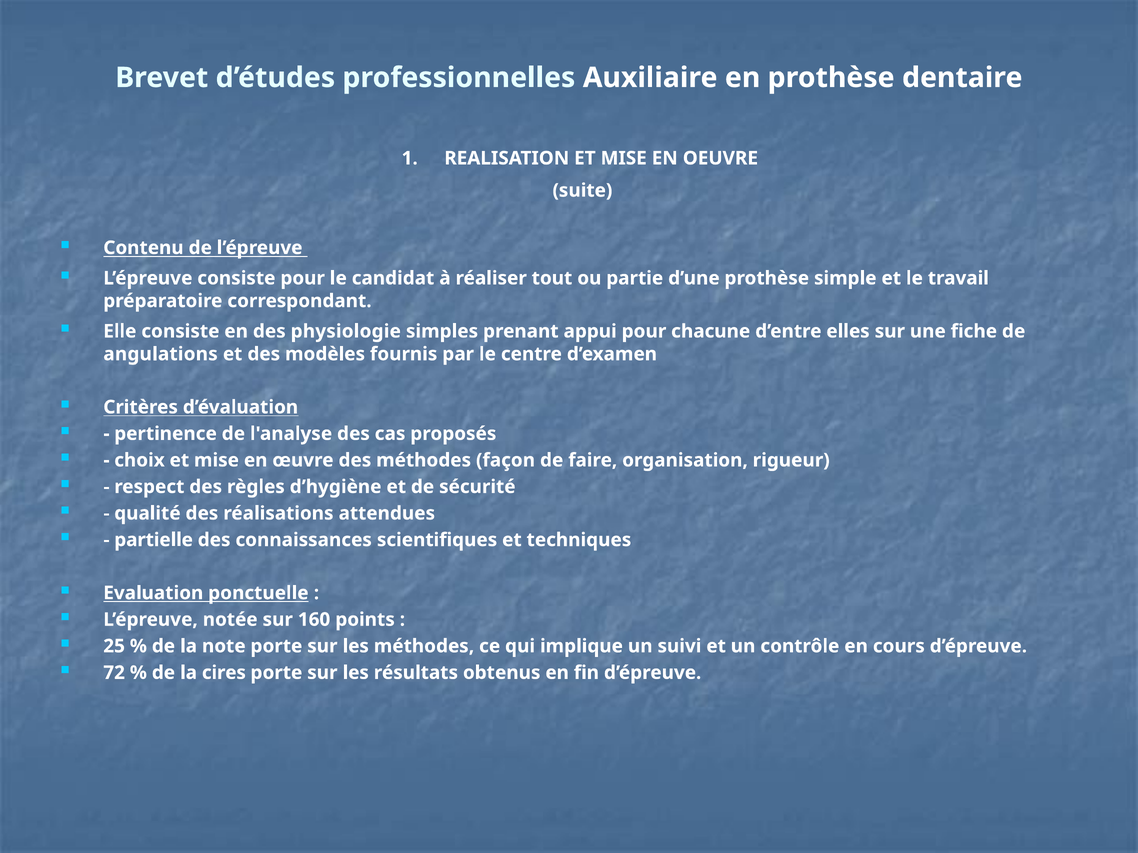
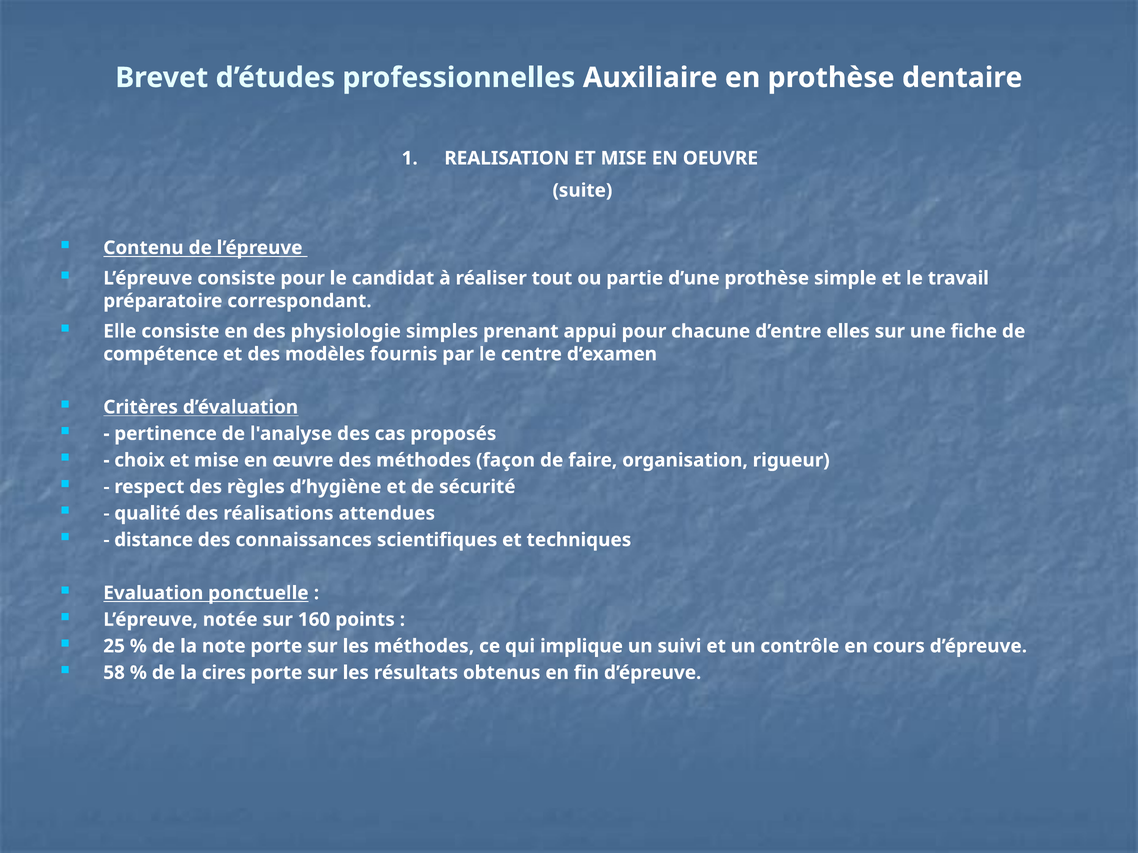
angulations: angulations -> compétence
partielle: partielle -> distance
72: 72 -> 58
